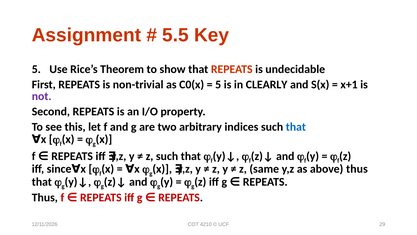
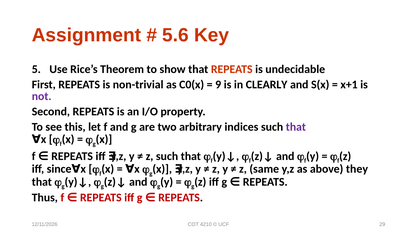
5.5: 5.5 -> 5.6
5 at (218, 85): 5 -> 9
that at (296, 127) colour: blue -> purple
above thus: thus -> they
